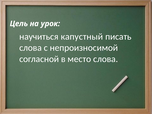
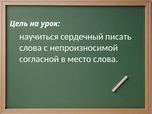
капустный: капустный -> сердечный
